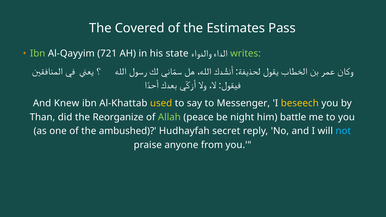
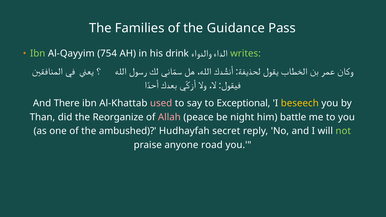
Covered: Covered -> Families
Estimates: Estimates -> Guidance
721: 721 -> 754
state: state -> drink
Knew: Knew -> There
used colour: yellow -> pink
Messenger: Messenger -> Exceptional
Allah colour: light green -> pink
not colour: light blue -> light green
from: from -> road
